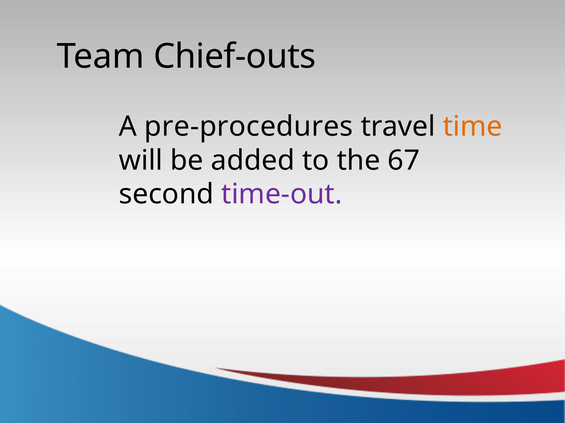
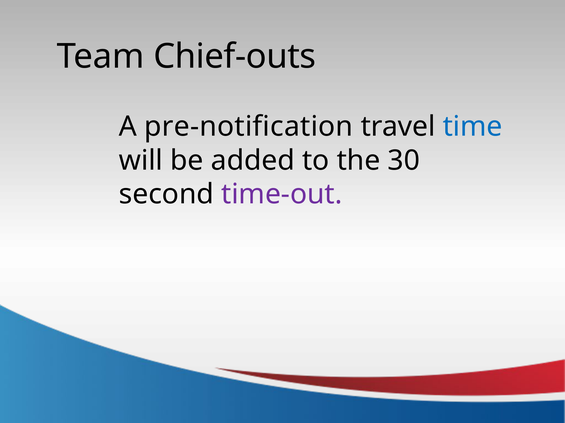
pre-procedures: pre-procedures -> pre-notification
time colour: orange -> blue
67: 67 -> 30
